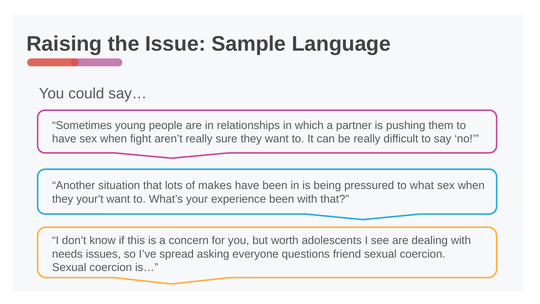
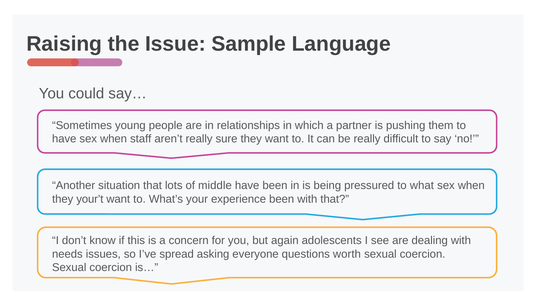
fight: fight -> staff
makes: makes -> middle
worth: worth -> again
friend: friend -> worth
